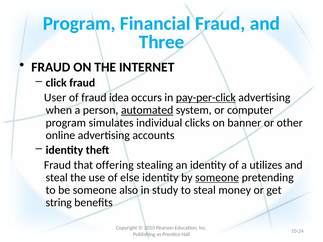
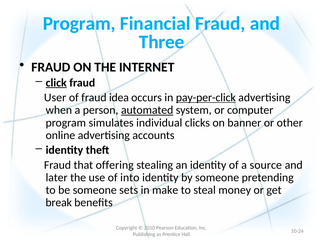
click underline: none -> present
utilizes: utilizes -> source
steal at (57, 178): steal -> later
else: else -> into
someone at (217, 178) underline: present -> none
also: also -> sets
study: study -> make
string: string -> break
